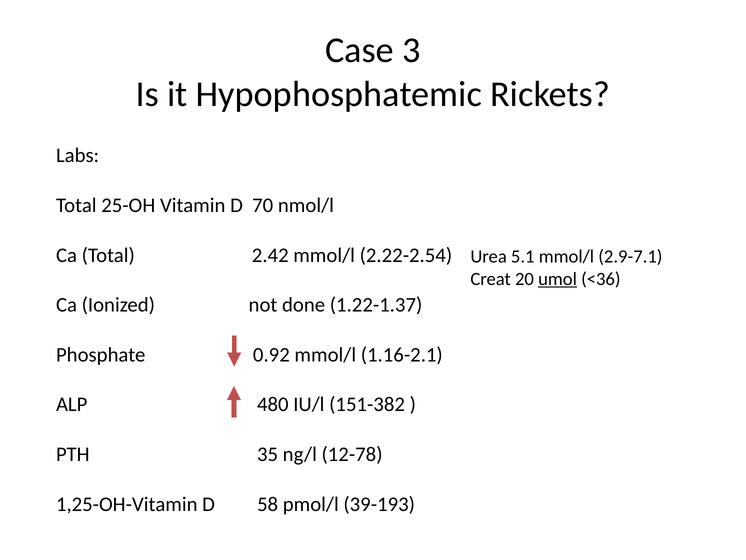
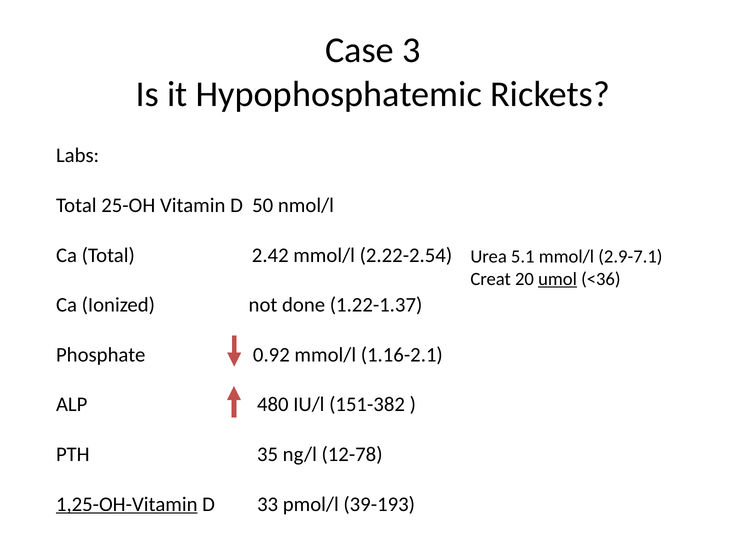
70: 70 -> 50
1,25-OH-Vitamin underline: none -> present
58: 58 -> 33
